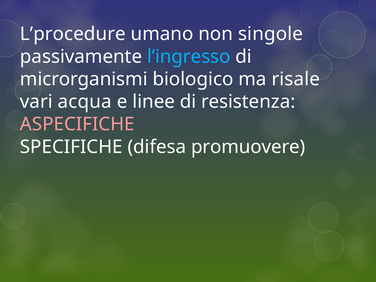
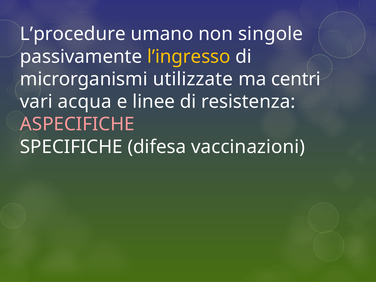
l’ingresso colour: light blue -> yellow
biologico: biologico -> utilizzate
risale: risale -> centri
promuovere: promuovere -> vaccinazioni
